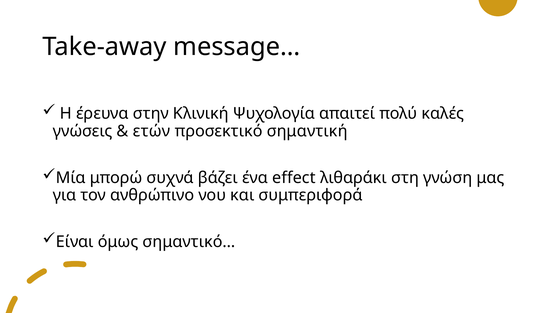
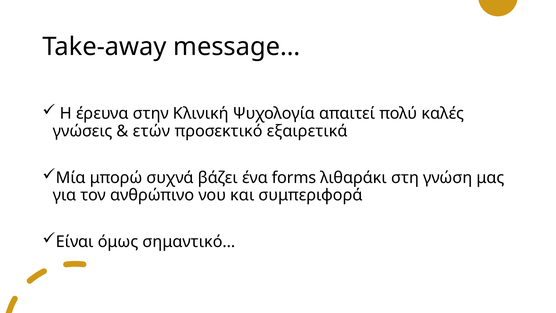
σημαντική: σημαντική -> εξαιρετικά
effect: effect -> forms
